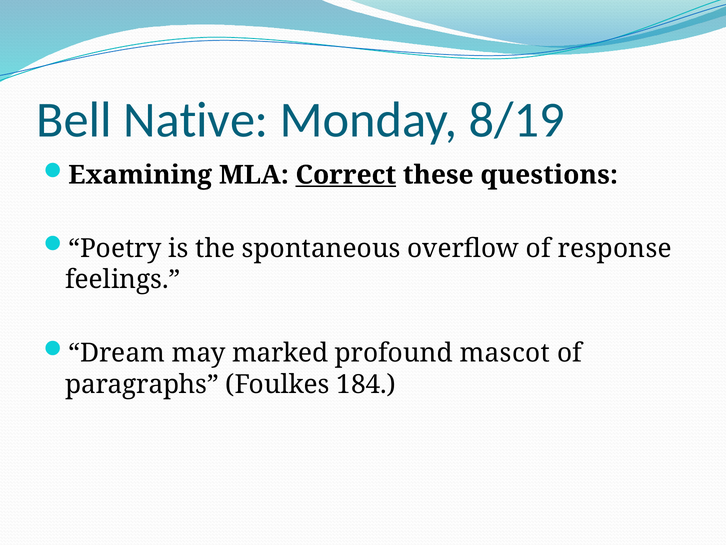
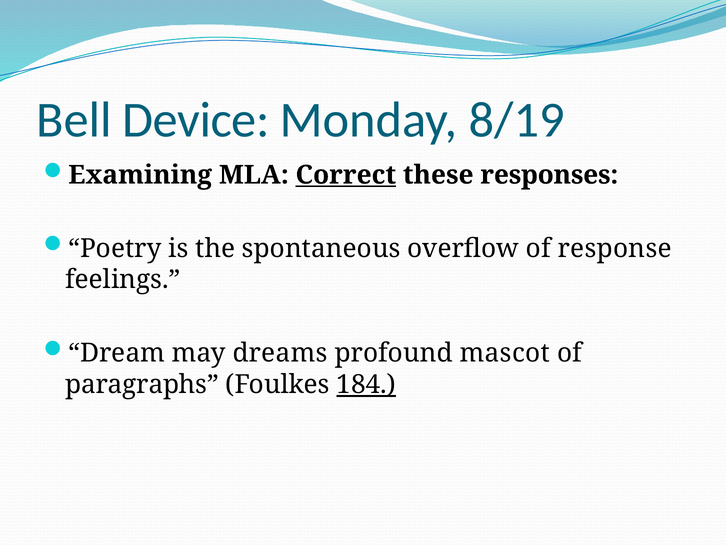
Native: Native -> Device
questions: questions -> responses
marked: marked -> dreams
184 underline: none -> present
